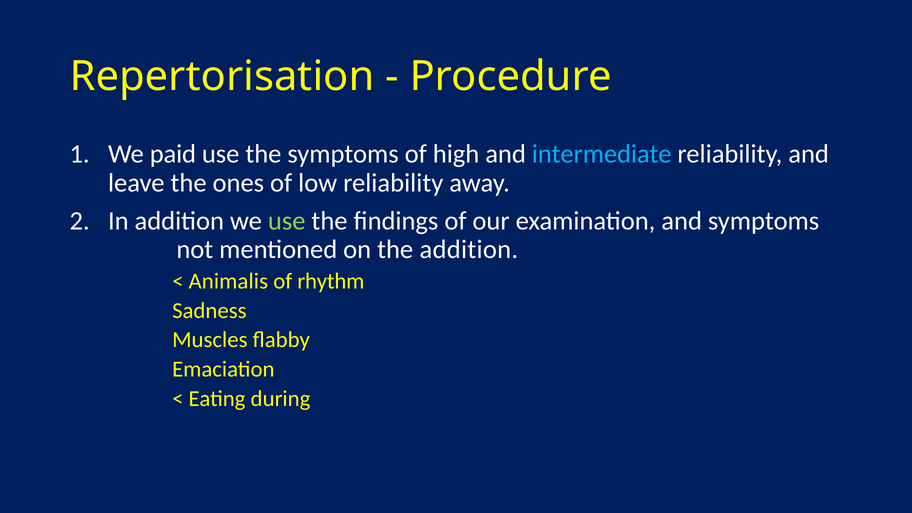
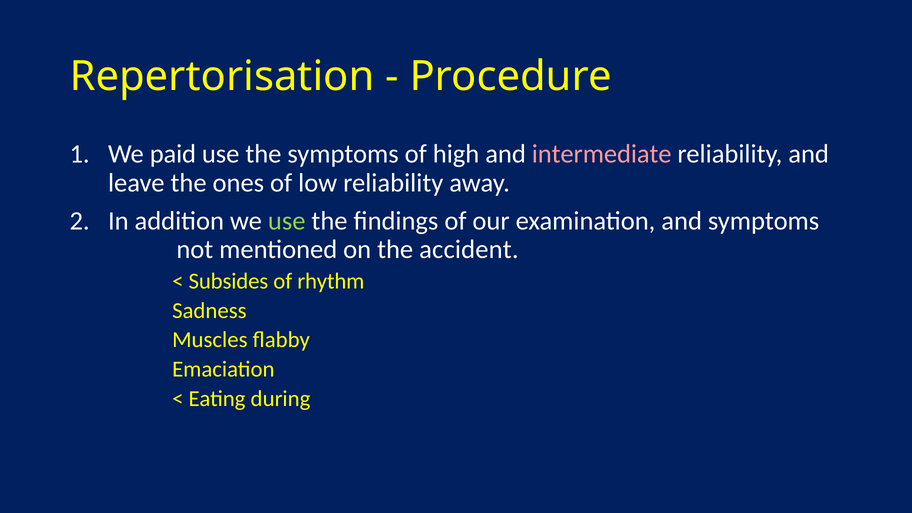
intermediate colour: light blue -> pink
the addition: addition -> accident
Animalis: Animalis -> Subsides
